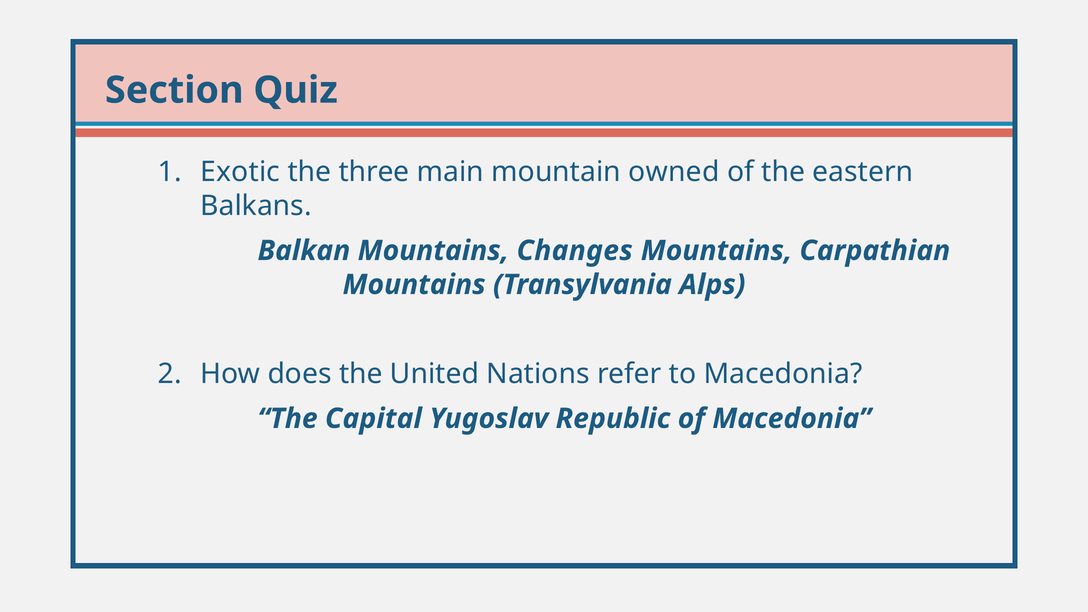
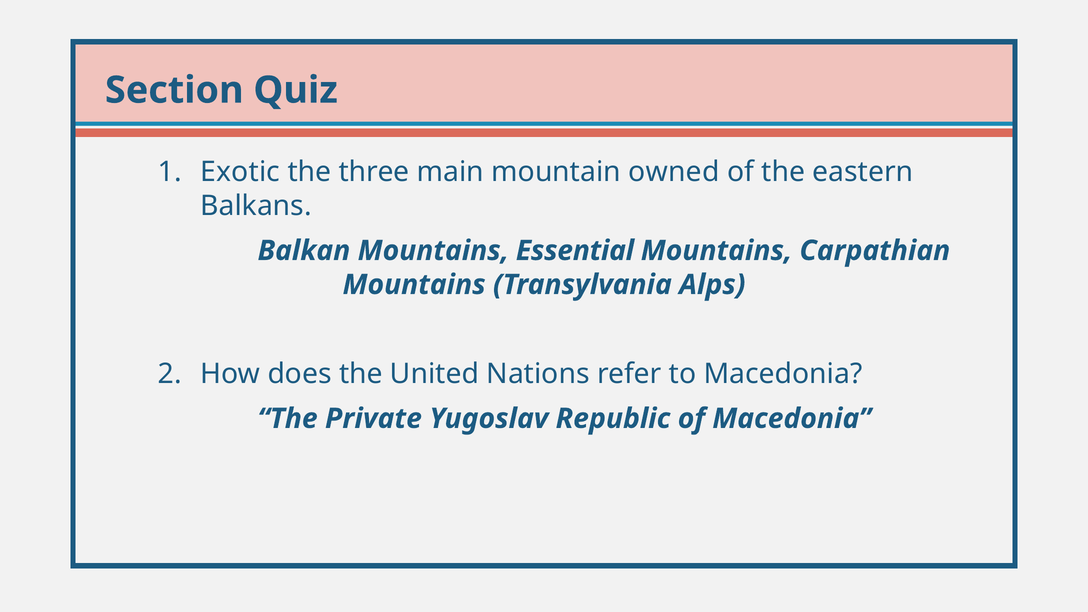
Changes: Changes -> Essential
Capital: Capital -> Private
